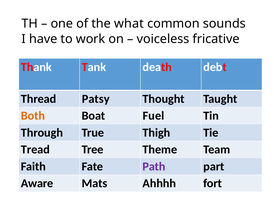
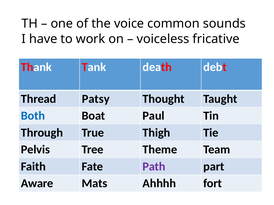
what: what -> voice
Both colour: orange -> blue
Fuel: Fuel -> Paul
Tread: Tread -> Pelvis
